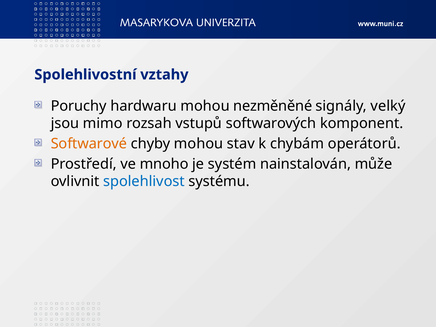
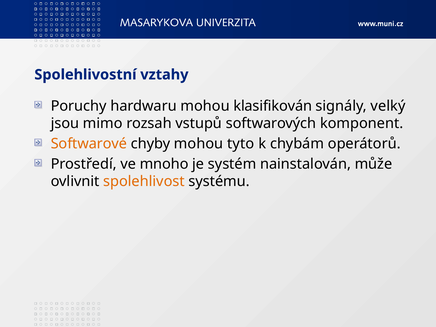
nezměněné: nezměněné -> klasifikován
stav: stav -> tyto
spolehlivost colour: blue -> orange
